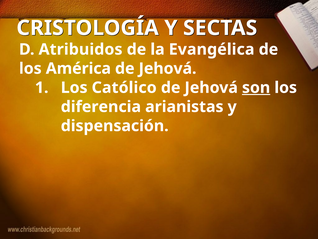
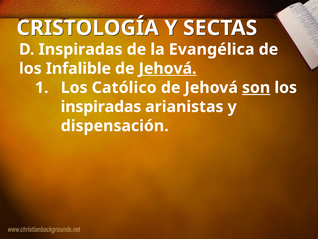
D Atribuidos: Atribuidos -> Inspiradas
América: América -> Infalible
Jehová at (168, 68) underline: none -> present
diferencia at (101, 107): diferencia -> inspiradas
